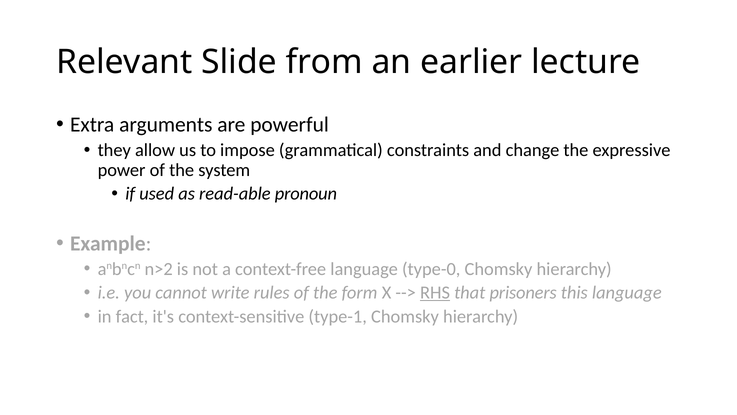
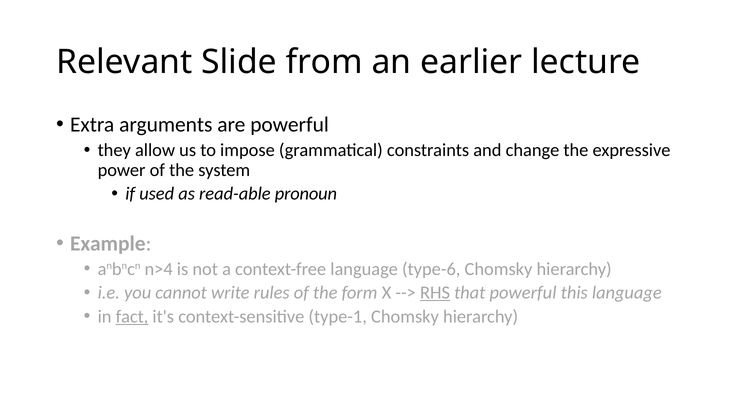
n>2: n>2 -> n>4
type-0: type-0 -> type-6
that prisoners: prisoners -> powerful
fact underline: none -> present
